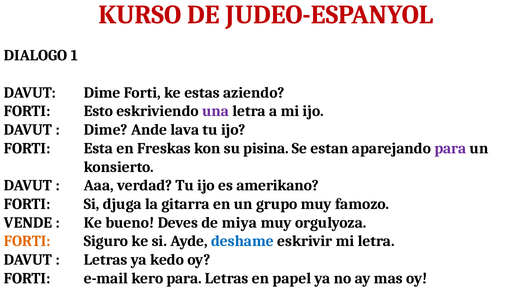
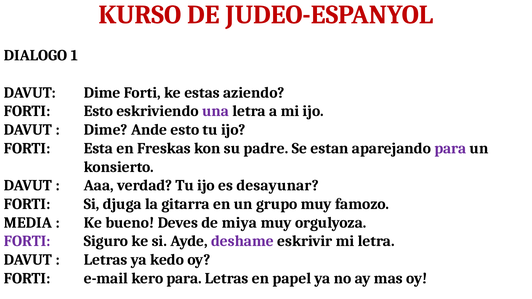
Ande lava: lava -> esto
pisina: pisina -> padre
amerikano: amerikano -> desayunar
VENDE: VENDE -> MEDIA
FORTI at (27, 241) colour: orange -> purple
deshame colour: blue -> purple
